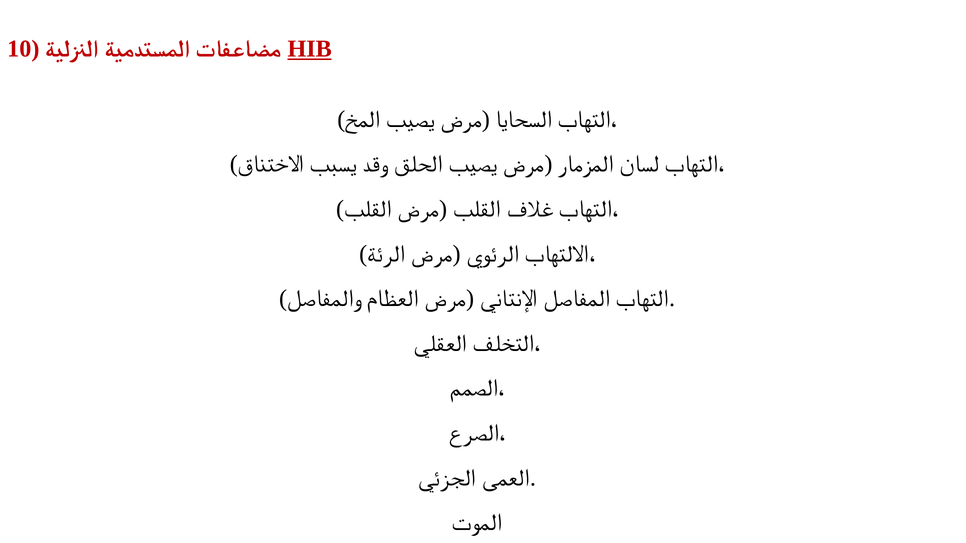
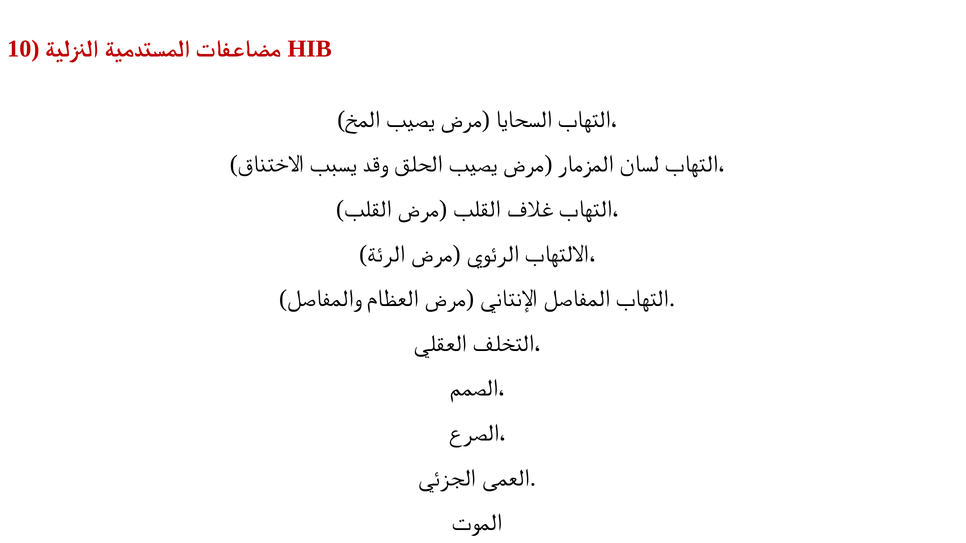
HIB underline: present -> none
